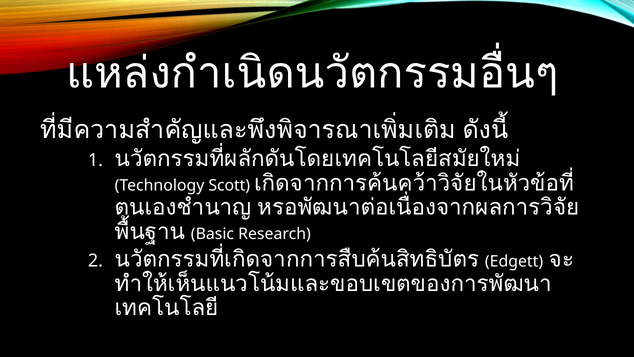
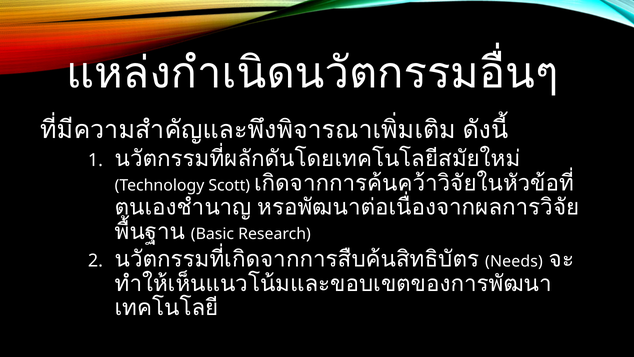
Edgett: Edgett -> Needs
